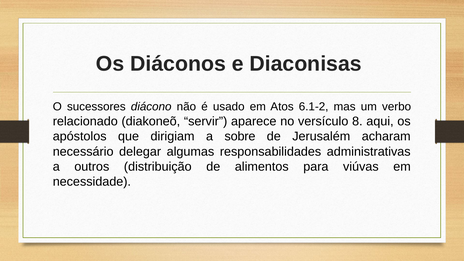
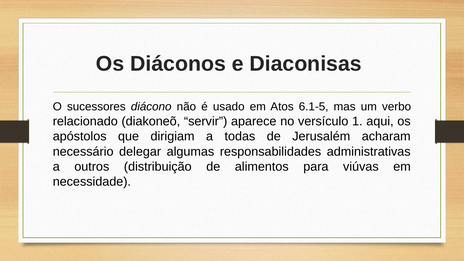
6.1-2: 6.1-2 -> 6.1-5
8: 8 -> 1
sobre: sobre -> todas
